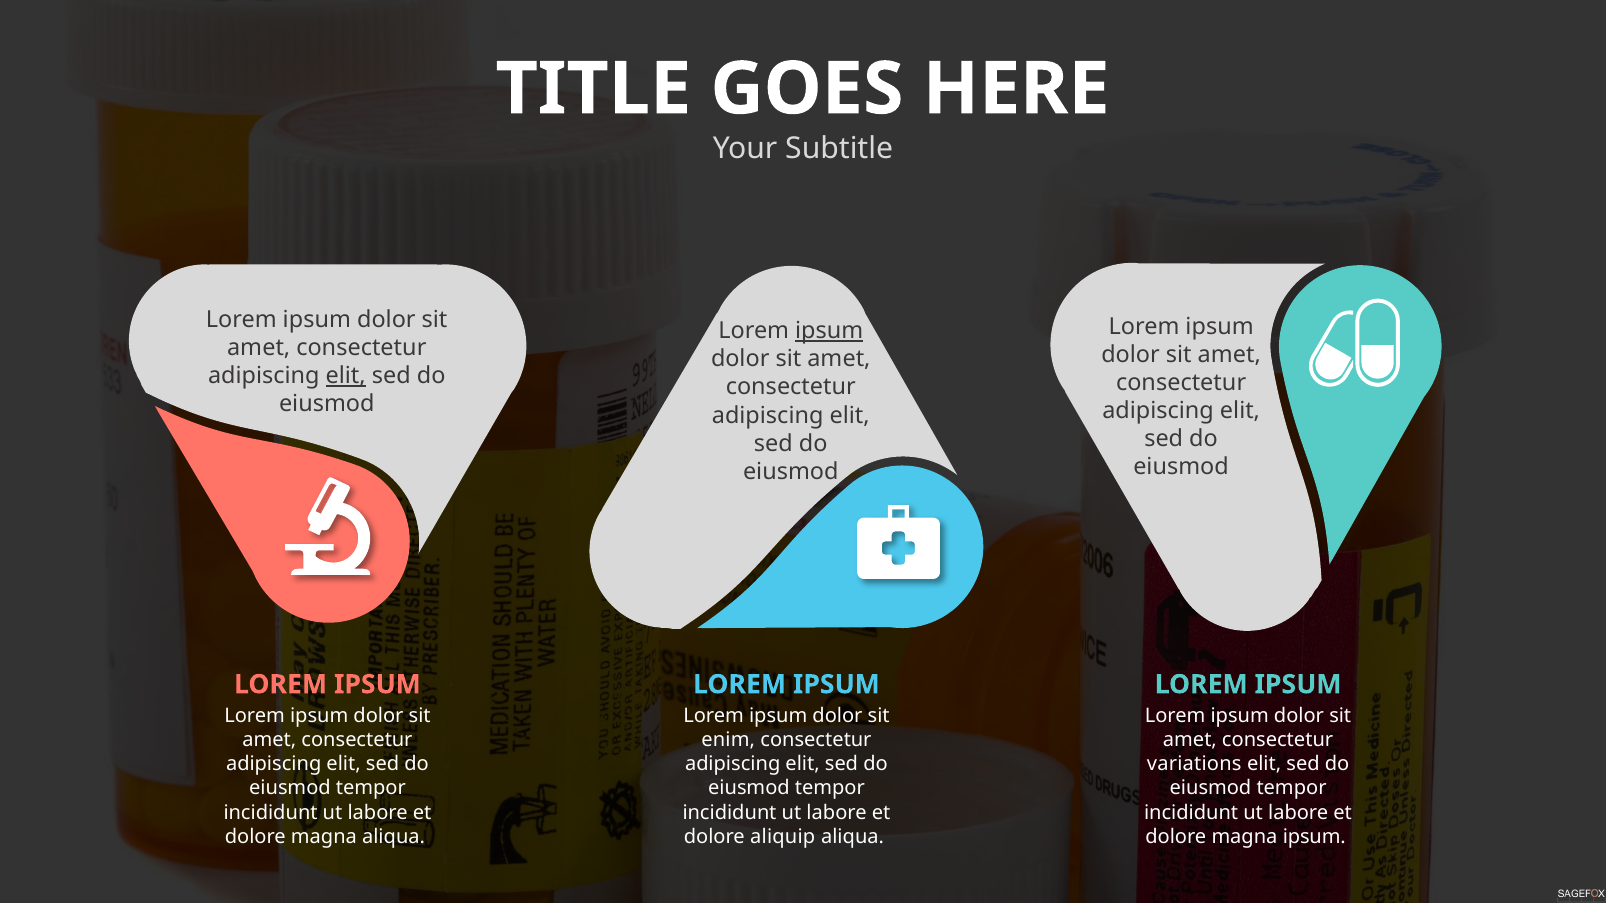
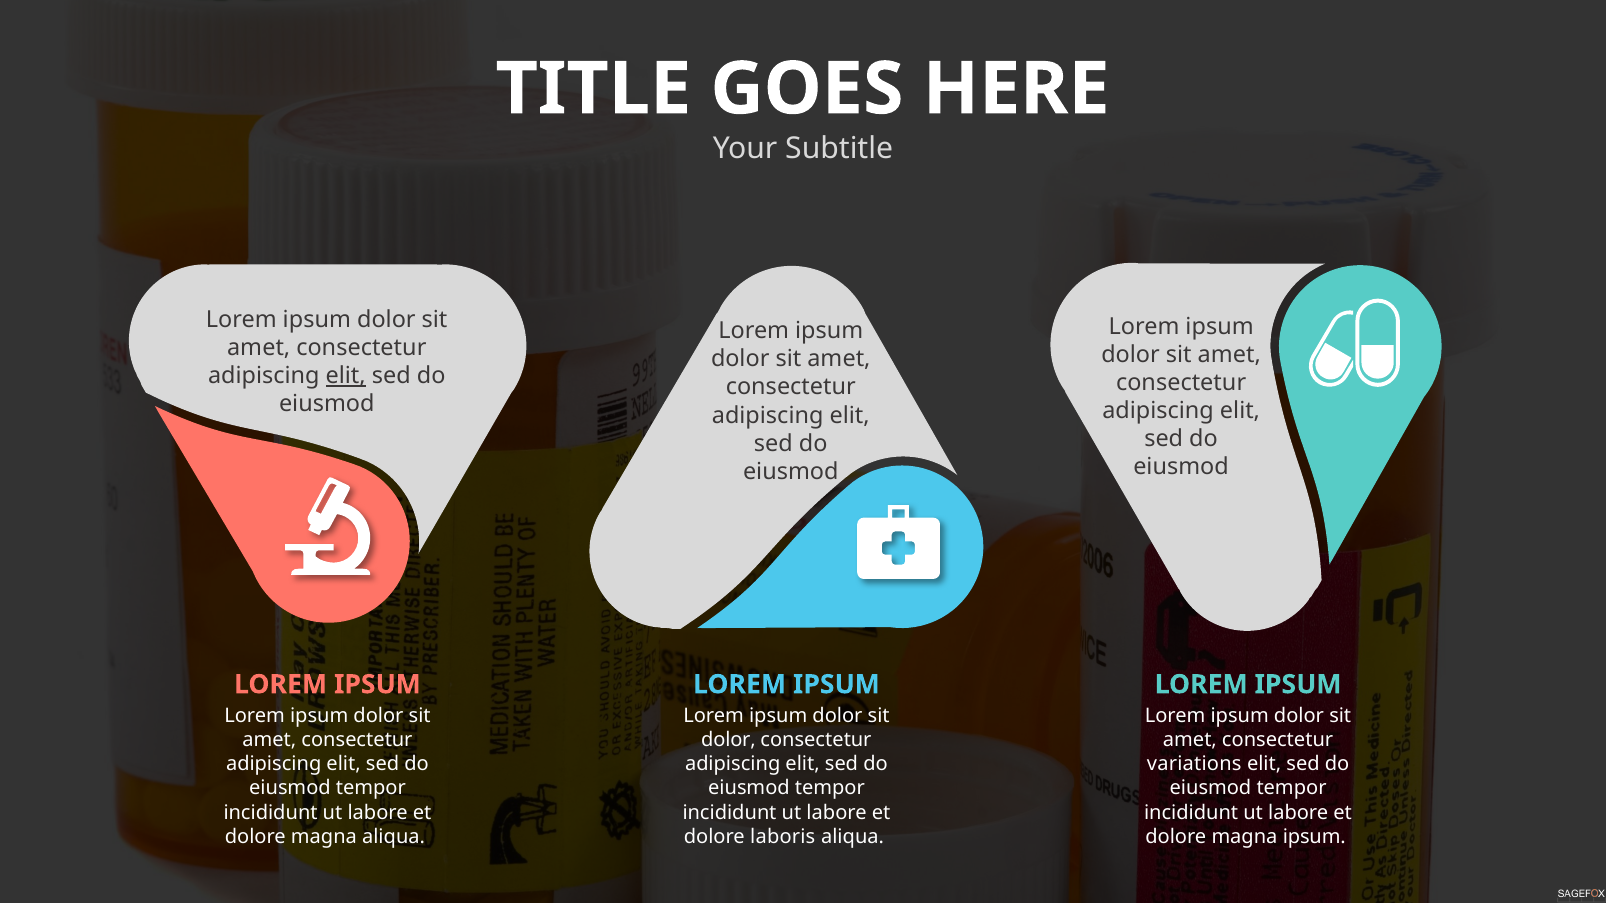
ipsum at (829, 331) underline: present -> none
enim at (728, 740): enim -> dolor
aliquip: aliquip -> laboris
